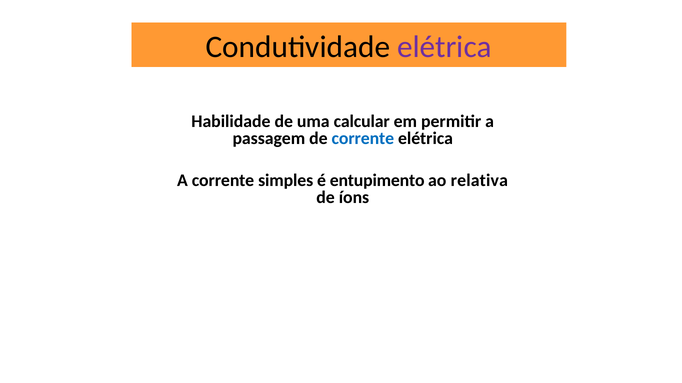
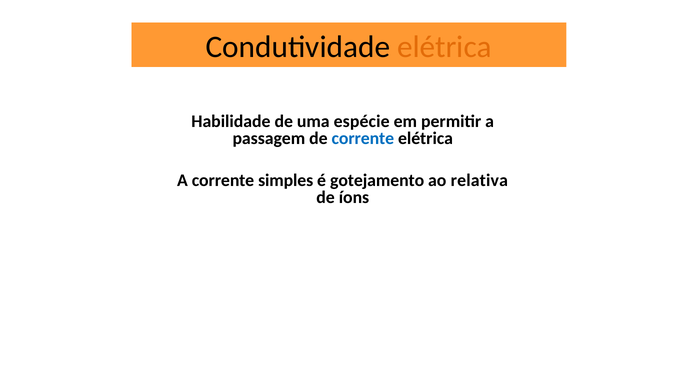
elétrica at (444, 47) colour: purple -> orange
calcular: calcular -> espécie
entupimento: entupimento -> gotejamento
